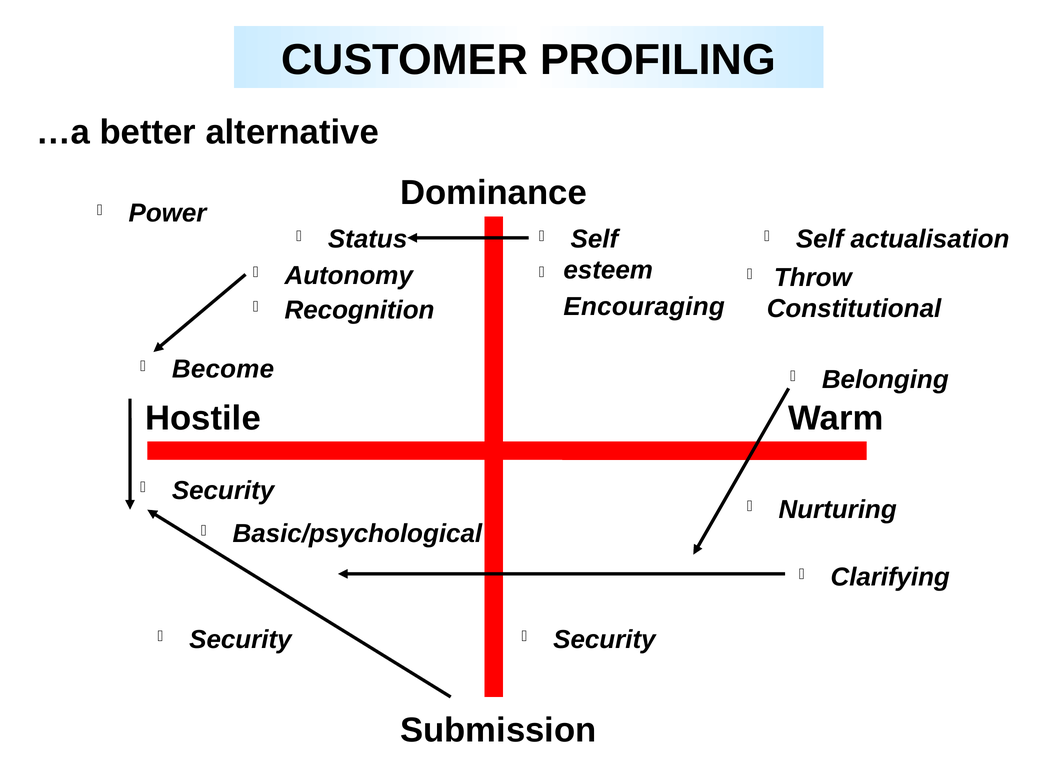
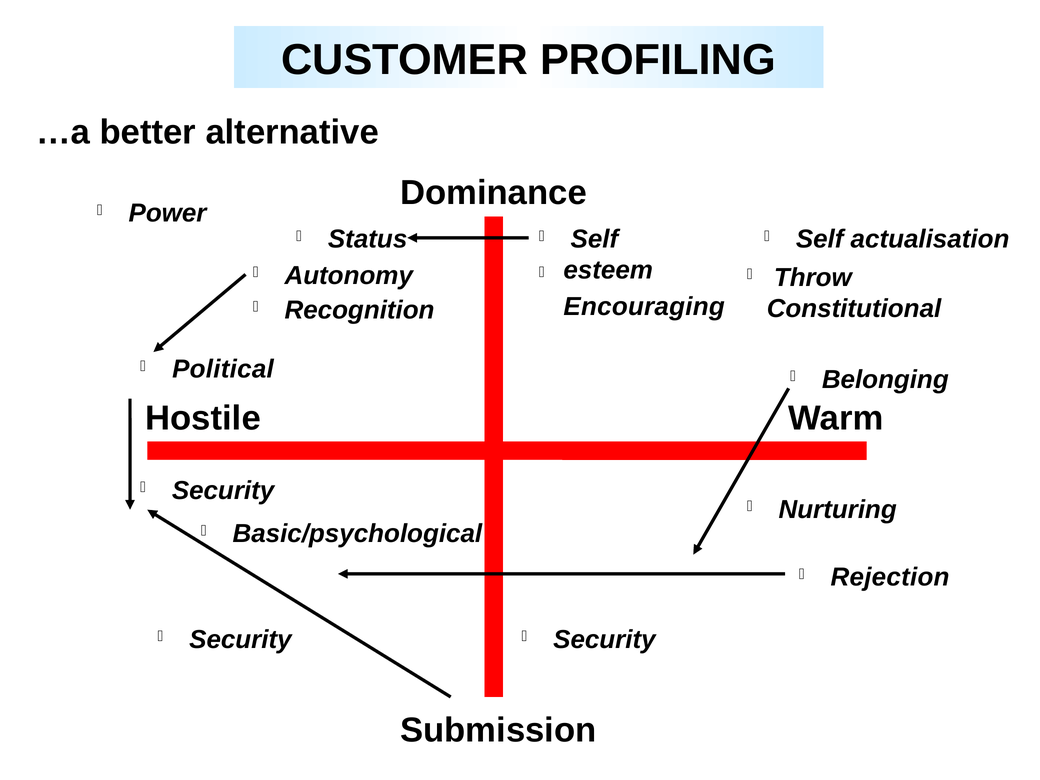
Become: Become -> Political
Clarifying: Clarifying -> Rejection
